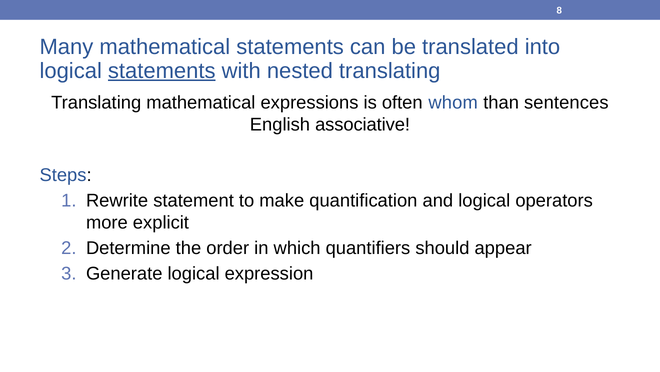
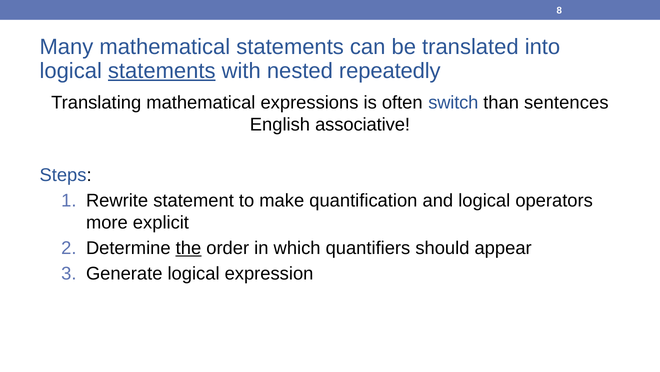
nested translating: translating -> repeatedly
whom: whom -> switch
the underline: none -> present
